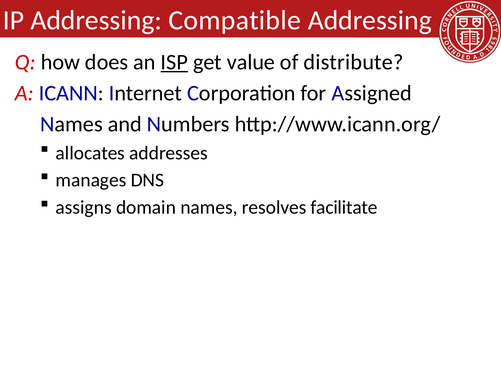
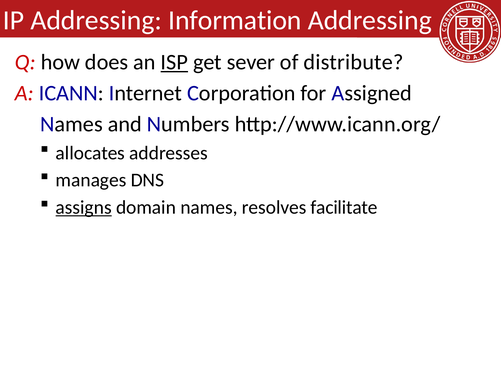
Compatible: Compatible -> Information
value: value -> sever
assigns underline: none -> present
